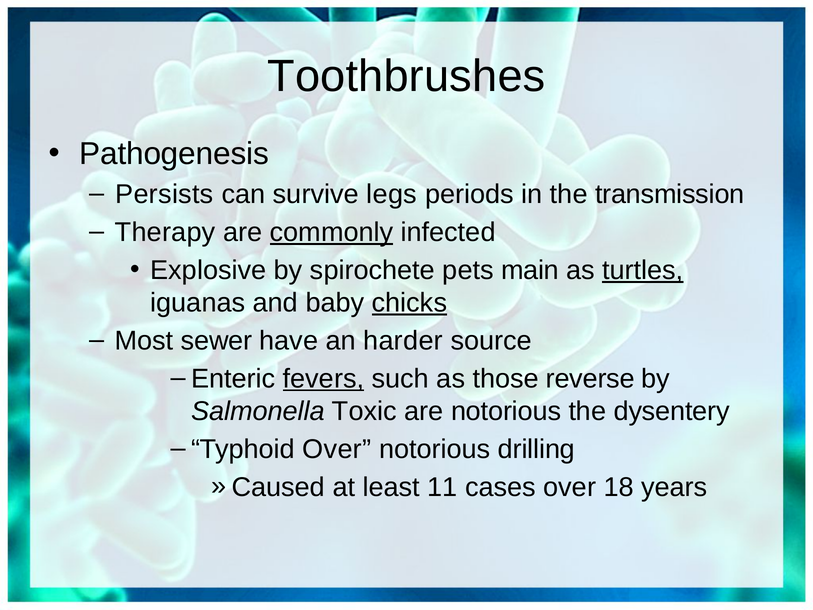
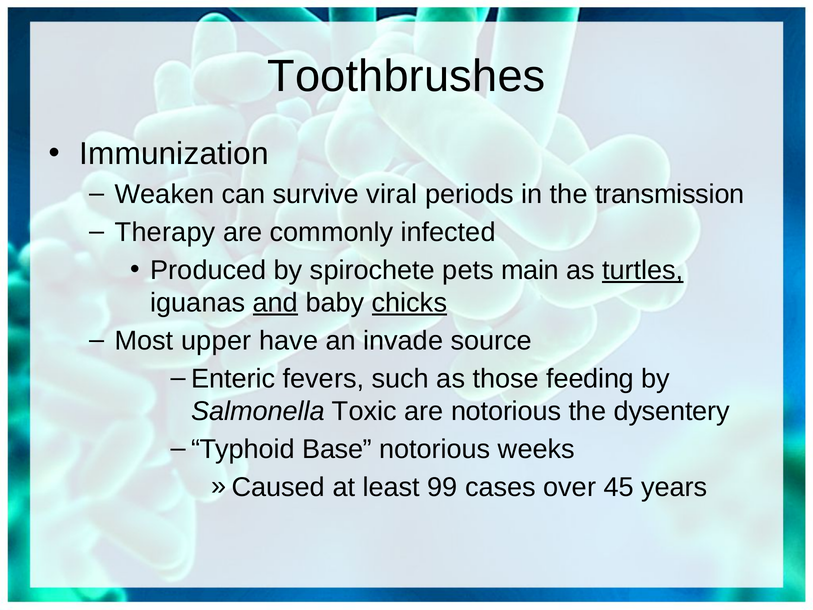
Pathogenesis: Pathogenesis -> Immunization
Persists: Persists -> Weaken
legs: legs -> viral
commonly underline: present -> none
Explosive: Explosive -> Produced
and underline: none -> present
sewer: sewer -> upper
harder: harder -> invade
fevers underline: present -> none
reverse: reverse -> feeding
Over at (337, 449): Over -> Base
drilling: drilling -> weeks
11: 11 -> 99
18: 18 -> 45
